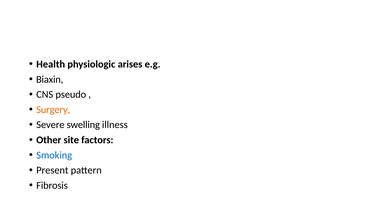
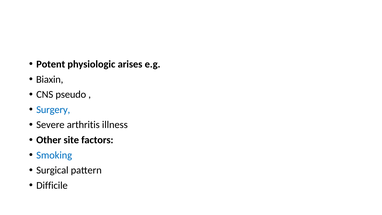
Health: Health -> Potent
Surgery colour: orange -> blue
swelling: swelling -> arthritis
Present: Present -> Surgical
Fibrosis: Fibrosis -> Difficile
